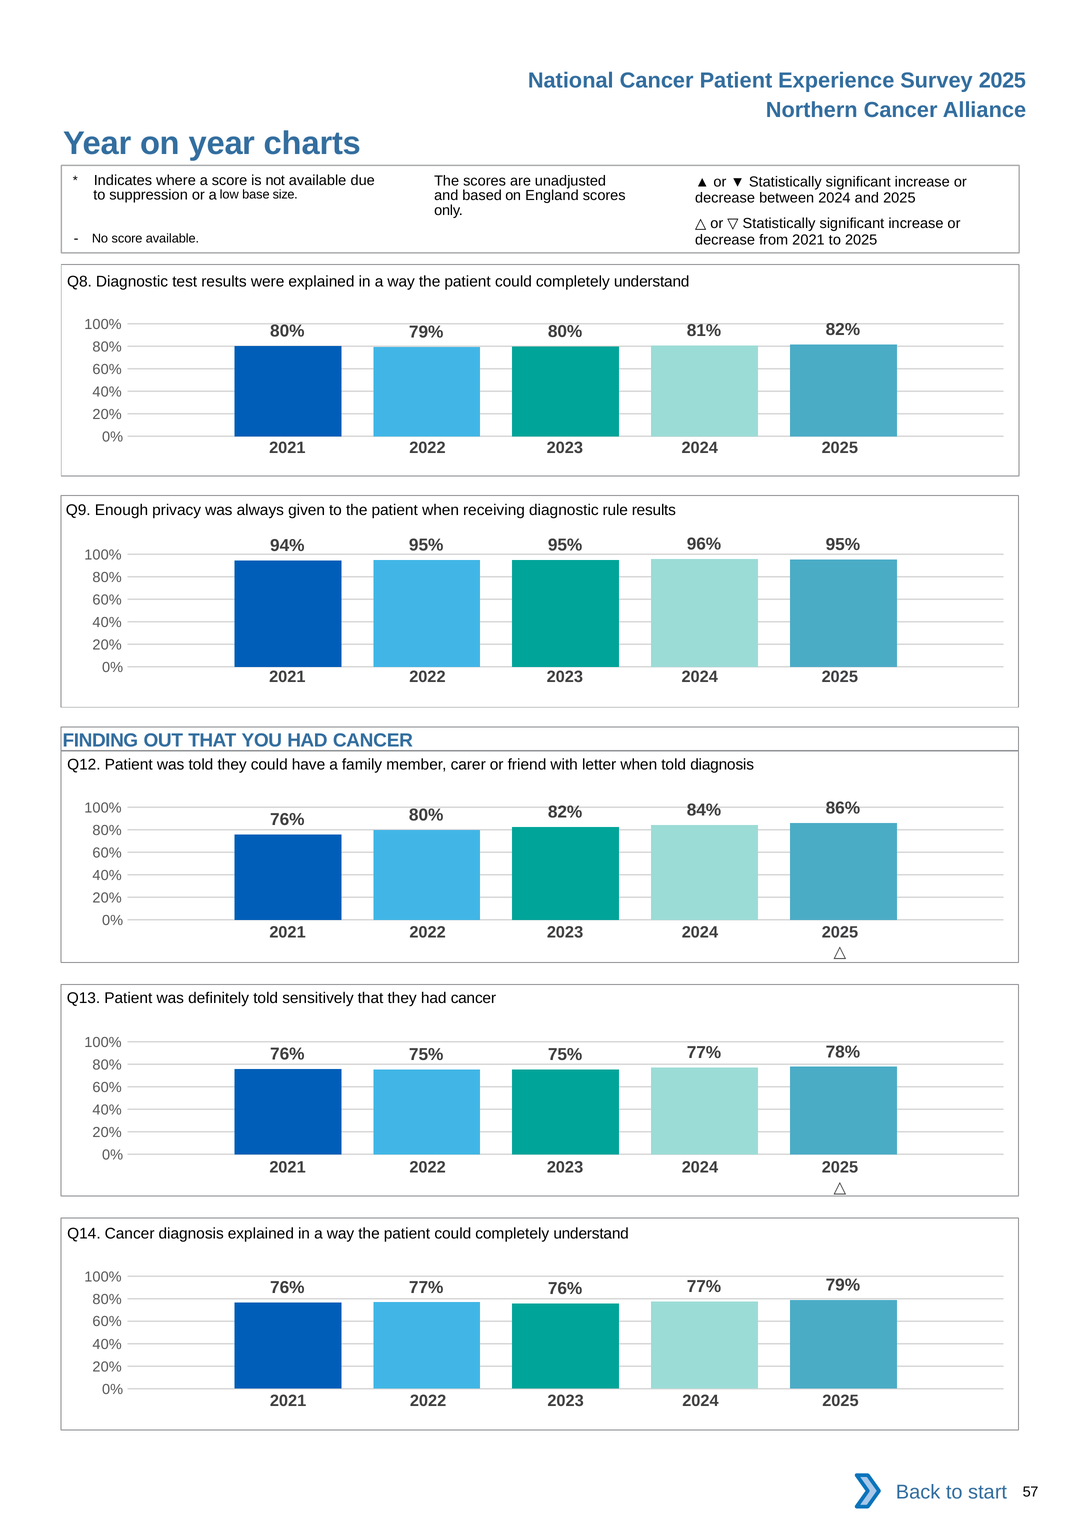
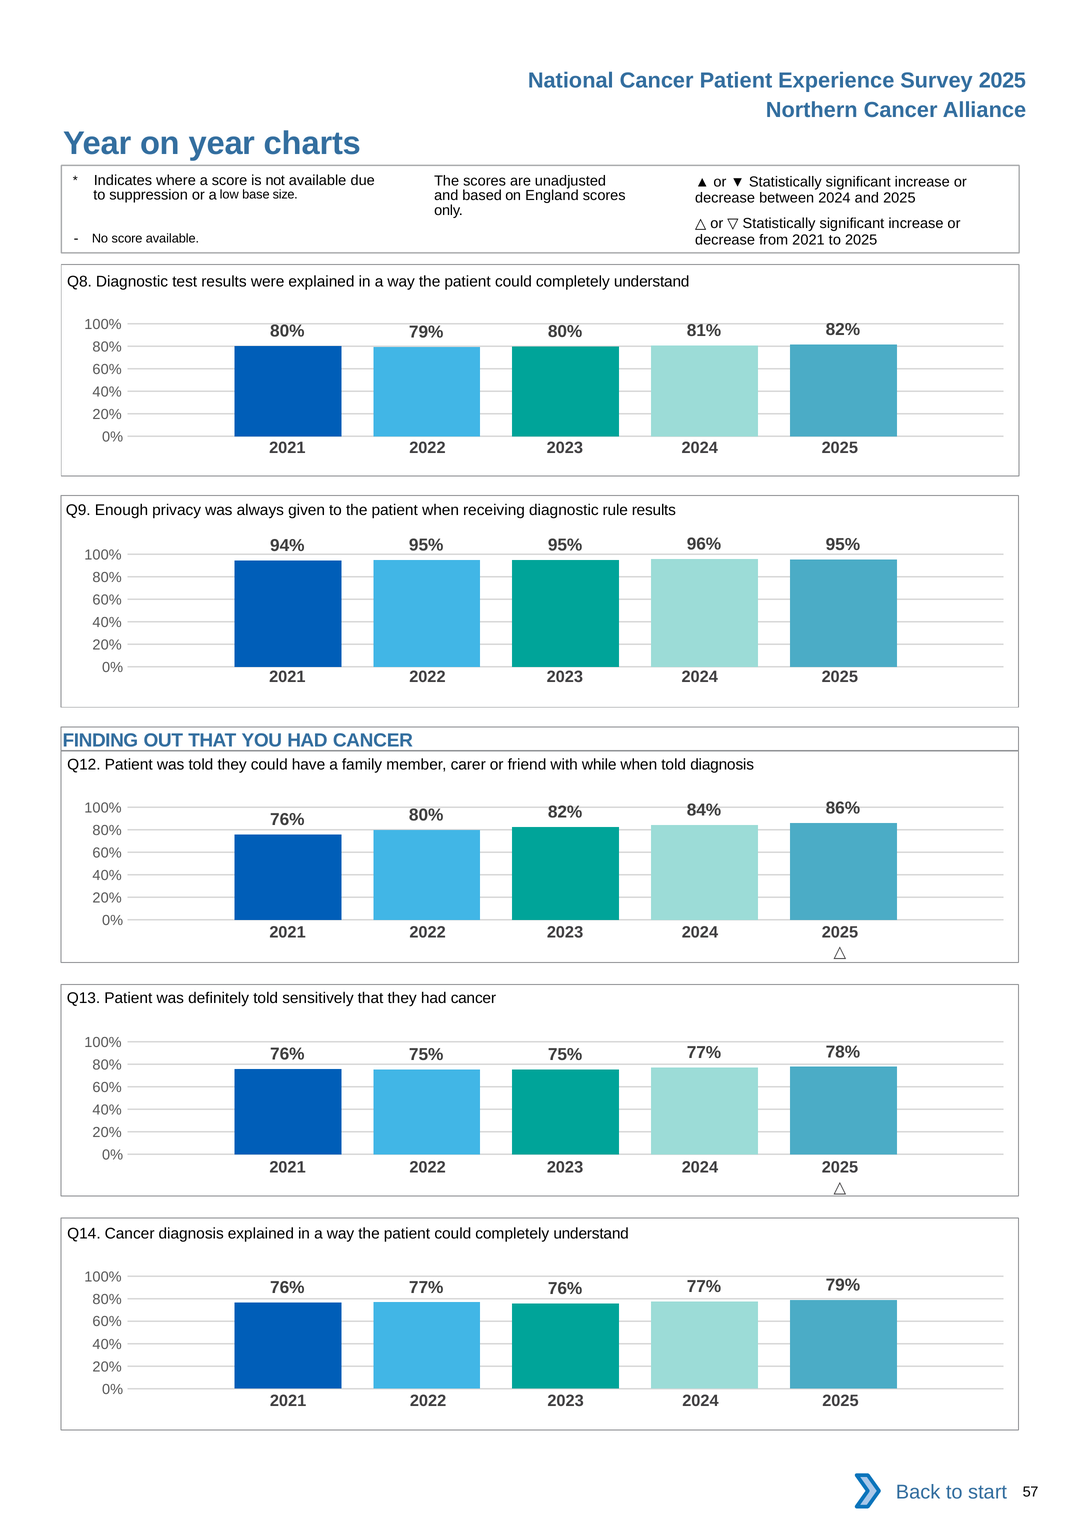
letter: letter -> while
